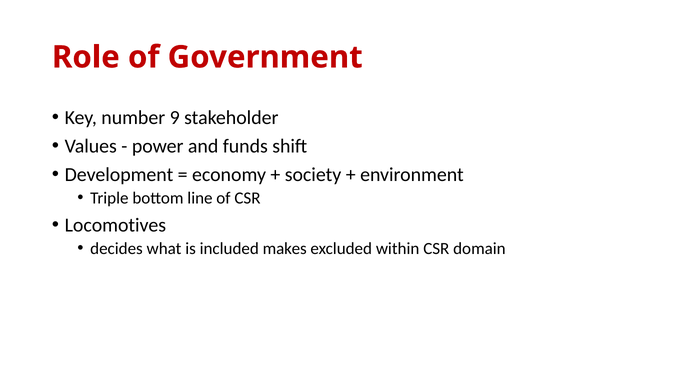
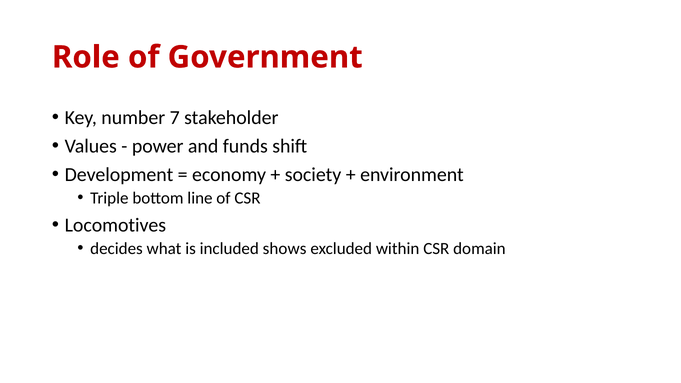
9: 9 -> 7
makes: makes -> shows
